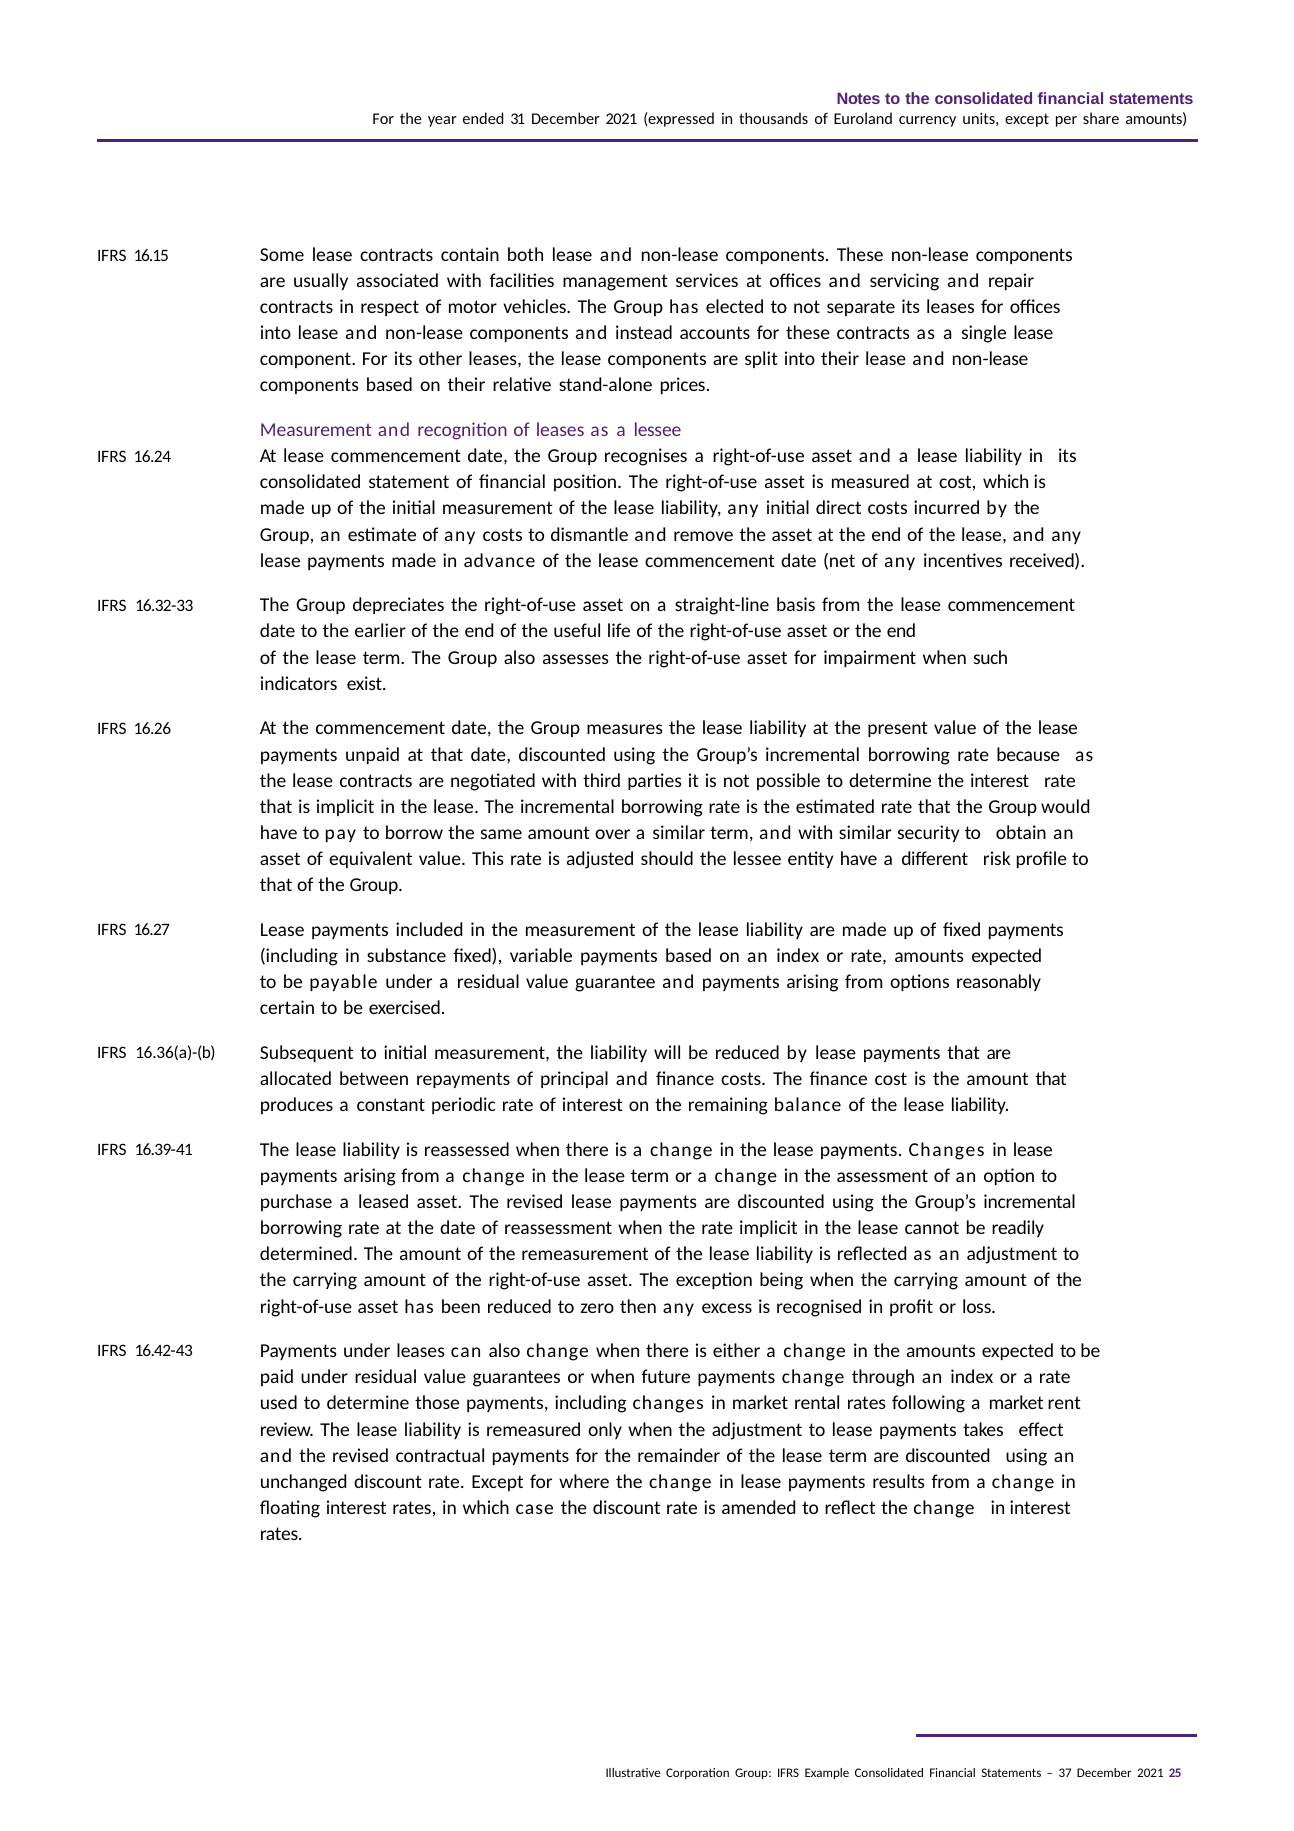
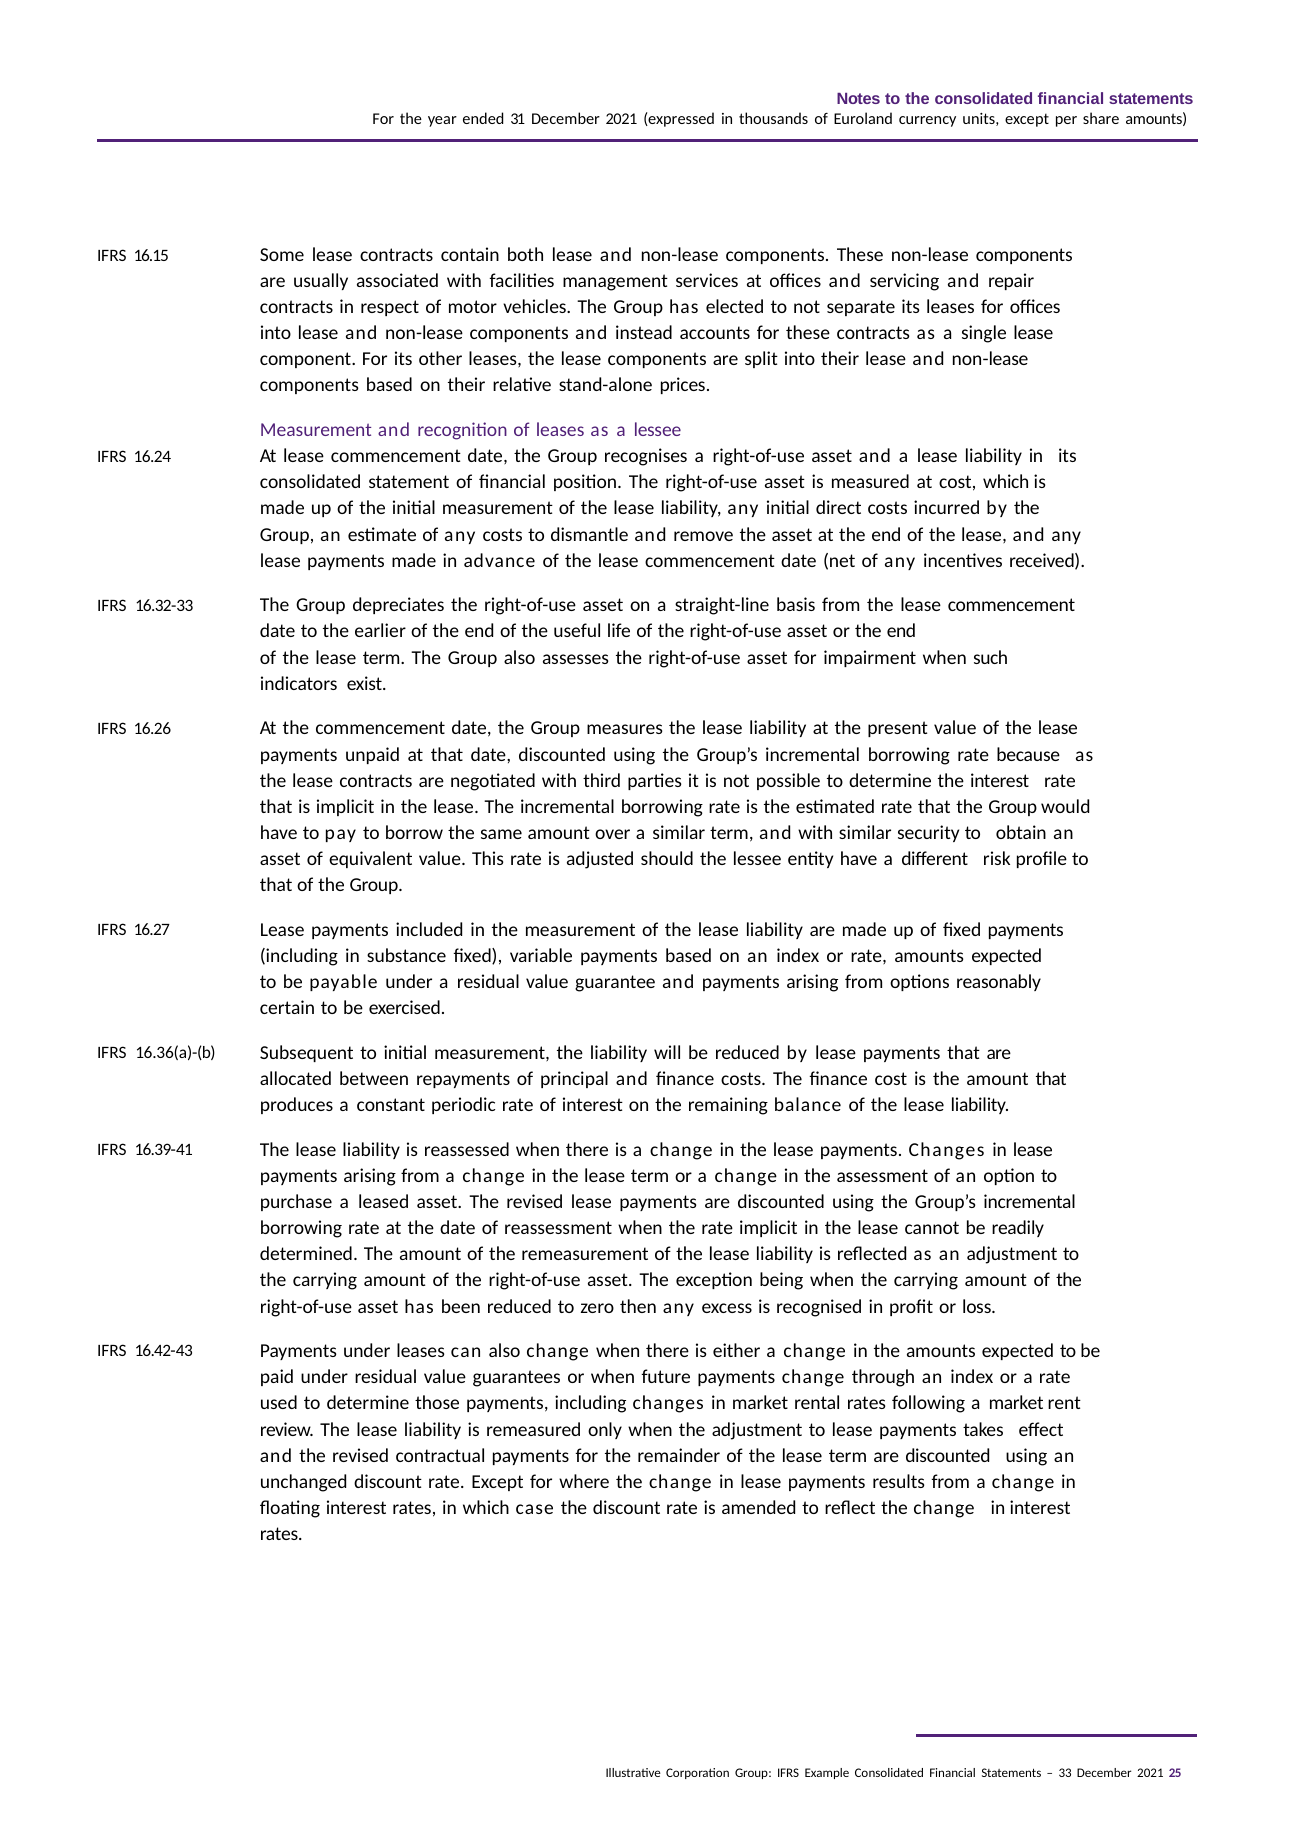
37: 37 -> 33
